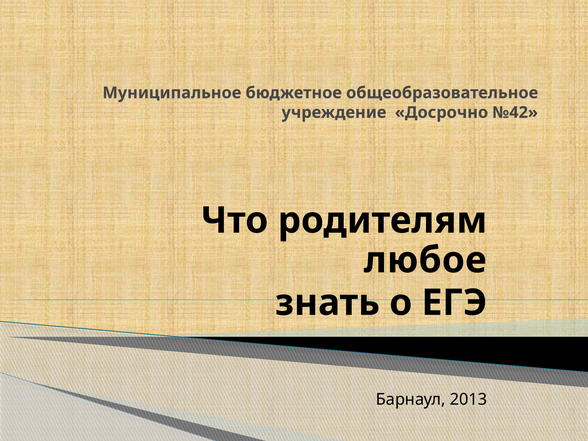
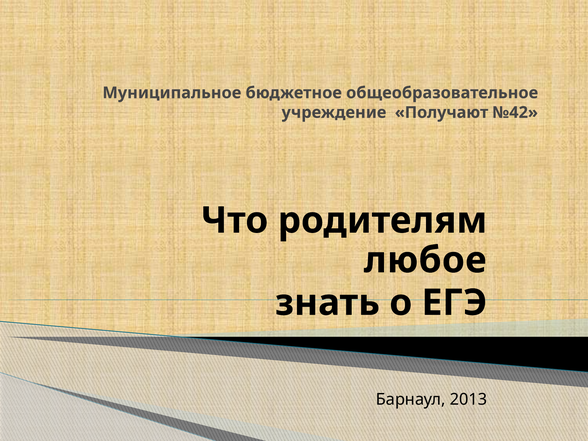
Досрочно: Досрочно -> Получают
